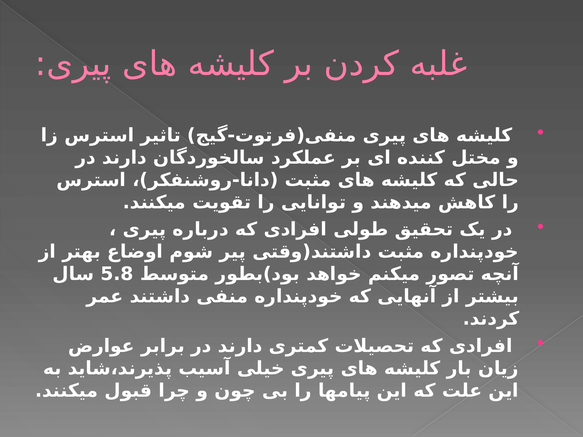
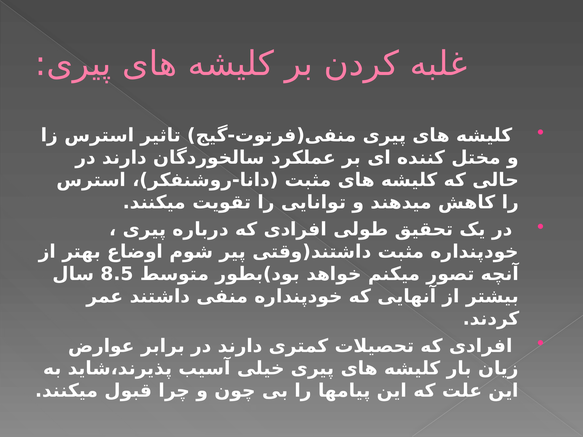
5.8: 5.8 -> 8.5
